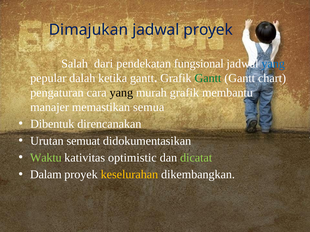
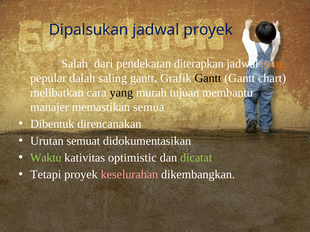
Dimajukan: Dimajukan -> Dipalsukan
fungsional: fungsional -> diterapkan
yang at (273, 64) colour: blue -> orange
ketika: ketika -> saling
Gantt at (208, 78) colour: green -> black
pengaturan: pengaturan -> melibatkan
murah grafik: grafik -> tujuan
Dalam: Dalam -> Tetapi
keselurahan colour: yellow -> pink
